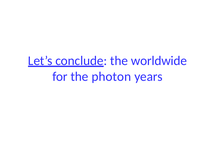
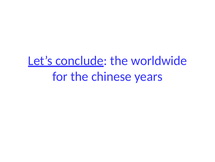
photon: photon -> chinese
